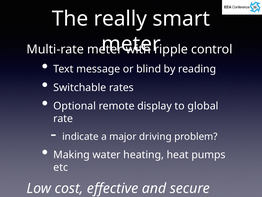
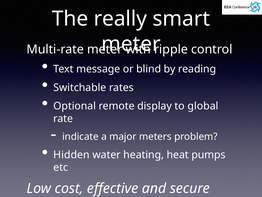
driving: driving -> meters
Making: Making -> Hidden
